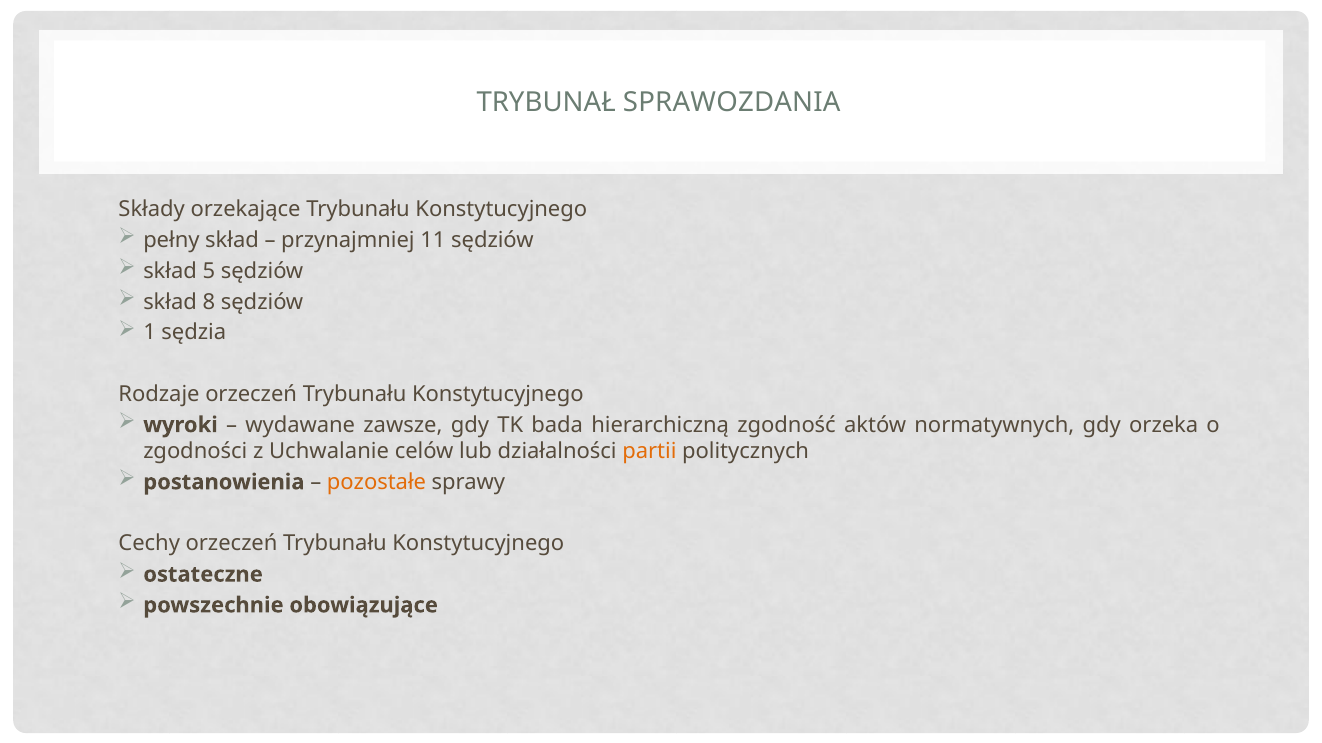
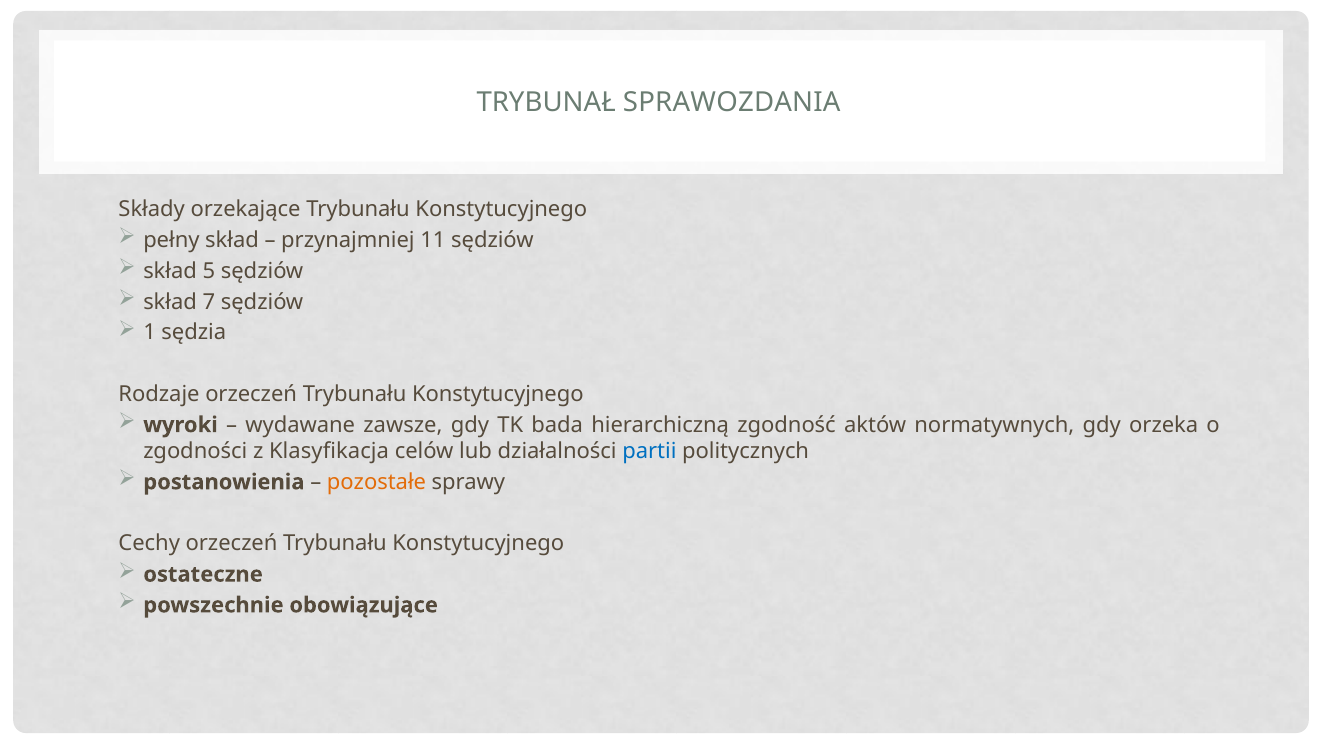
8: 8 -> 7
Uchwalanie: Uchwalanie -> Klasyfikacja
partii colour: orange -> blue
